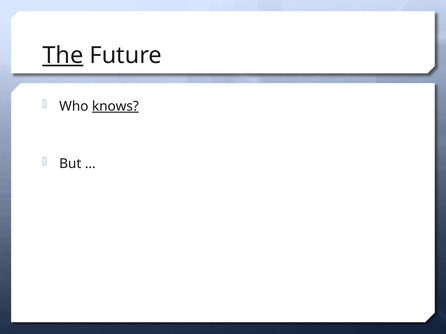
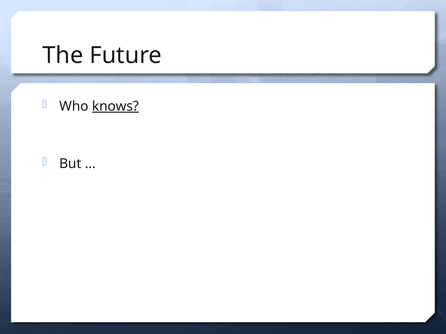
The underline: present -> none
